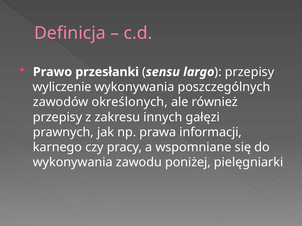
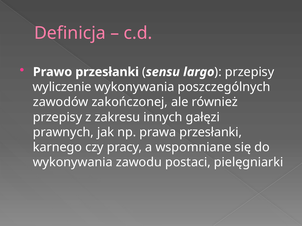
określonych: określonych -> zakończonej
prawa informacji: informacji -> przesłanki
poniżej: poniżej -> postaci
